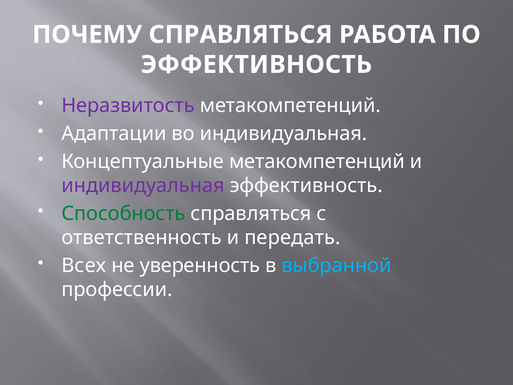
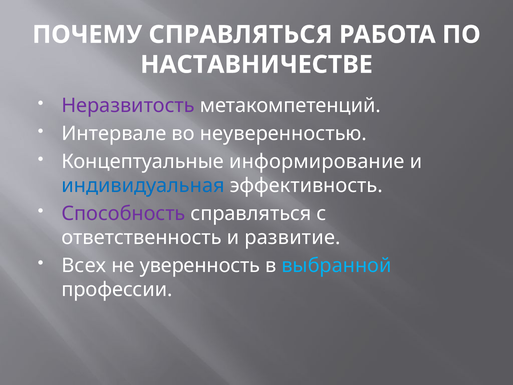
ЭФФЕКТИВНОСТЬ at (256, 65): ЭФФЕКТИВНОСТЬ -> НАСТАВНИЧЕСТВЕ
Адаптации: Адаптации -> Интервале
во индивидуальная: индивидуальная -> неуверенностью
Концептуальные метакомпетенций: метакомпетенций -> информирование
индивидуальная at (143, 186) colour: purple -> blue
Способность colour: green -> purple
передать: передать -> развитие
